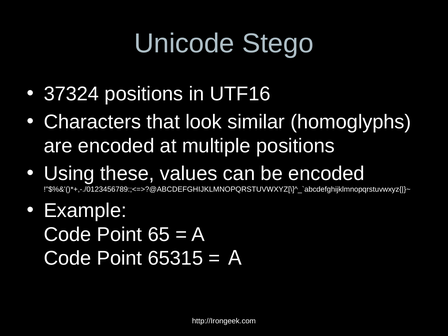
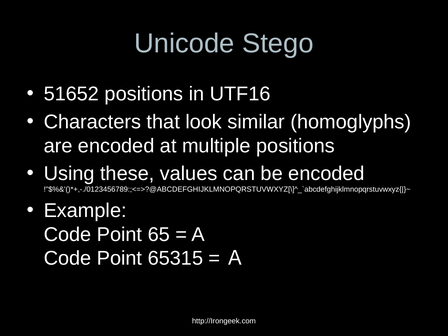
37324: 37324 -> 51652
